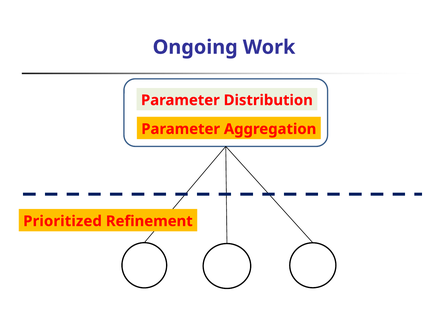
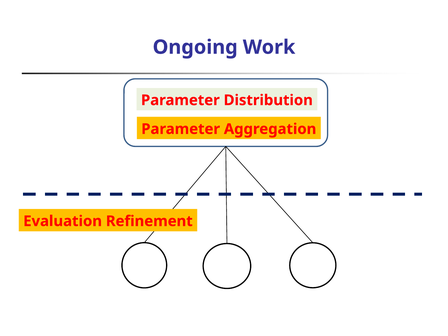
Prioritized: Prioritized -> Evaluation
